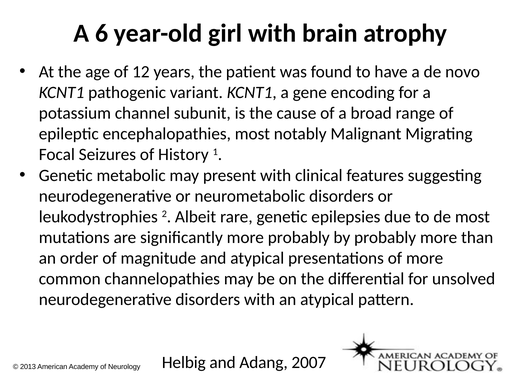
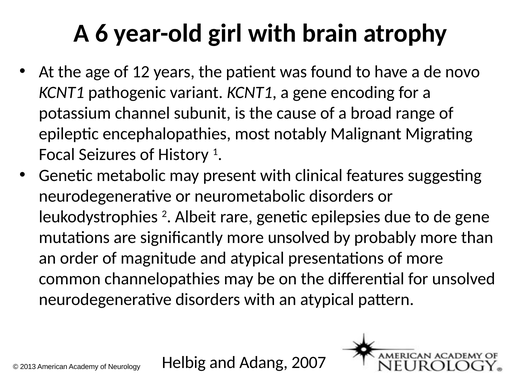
de most: most -> gene
more probably: probably -> unsolved
